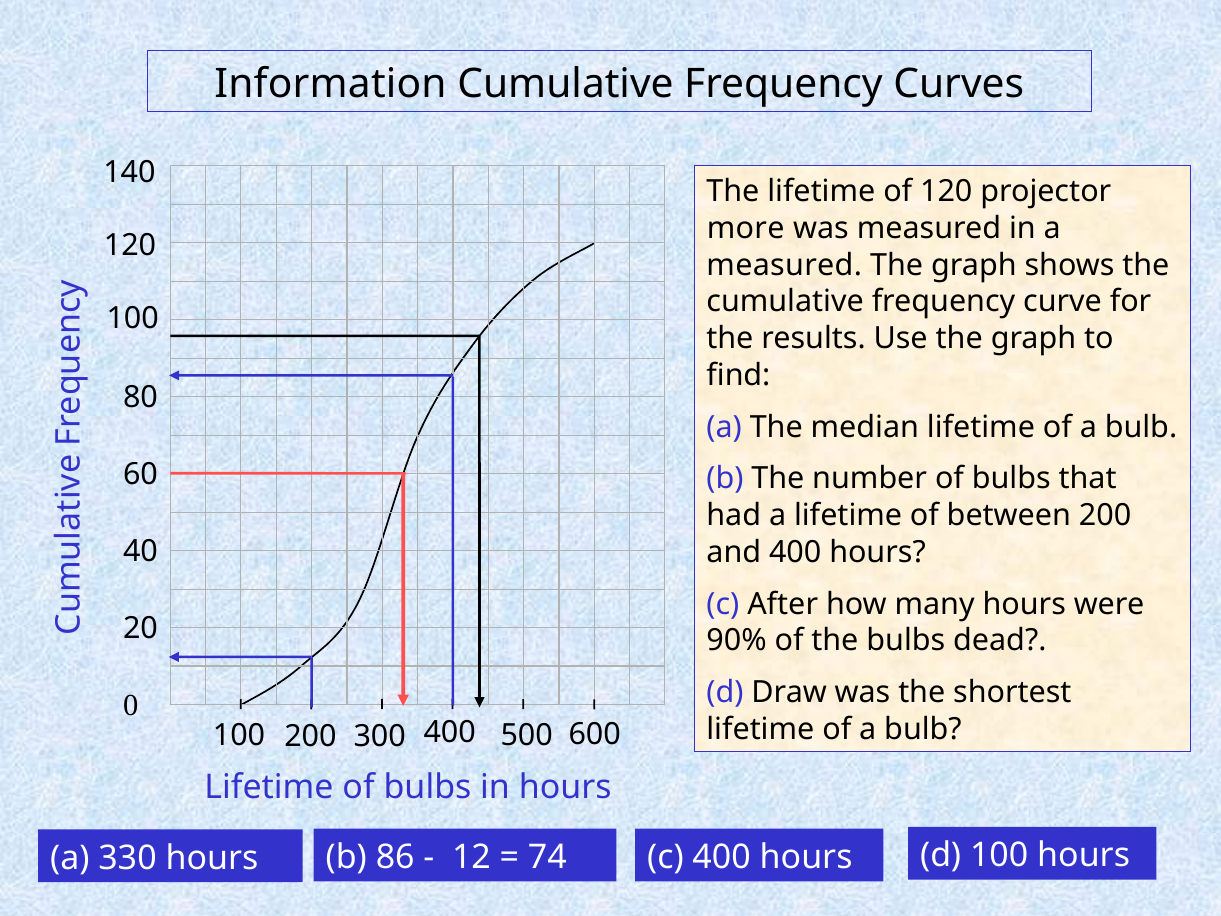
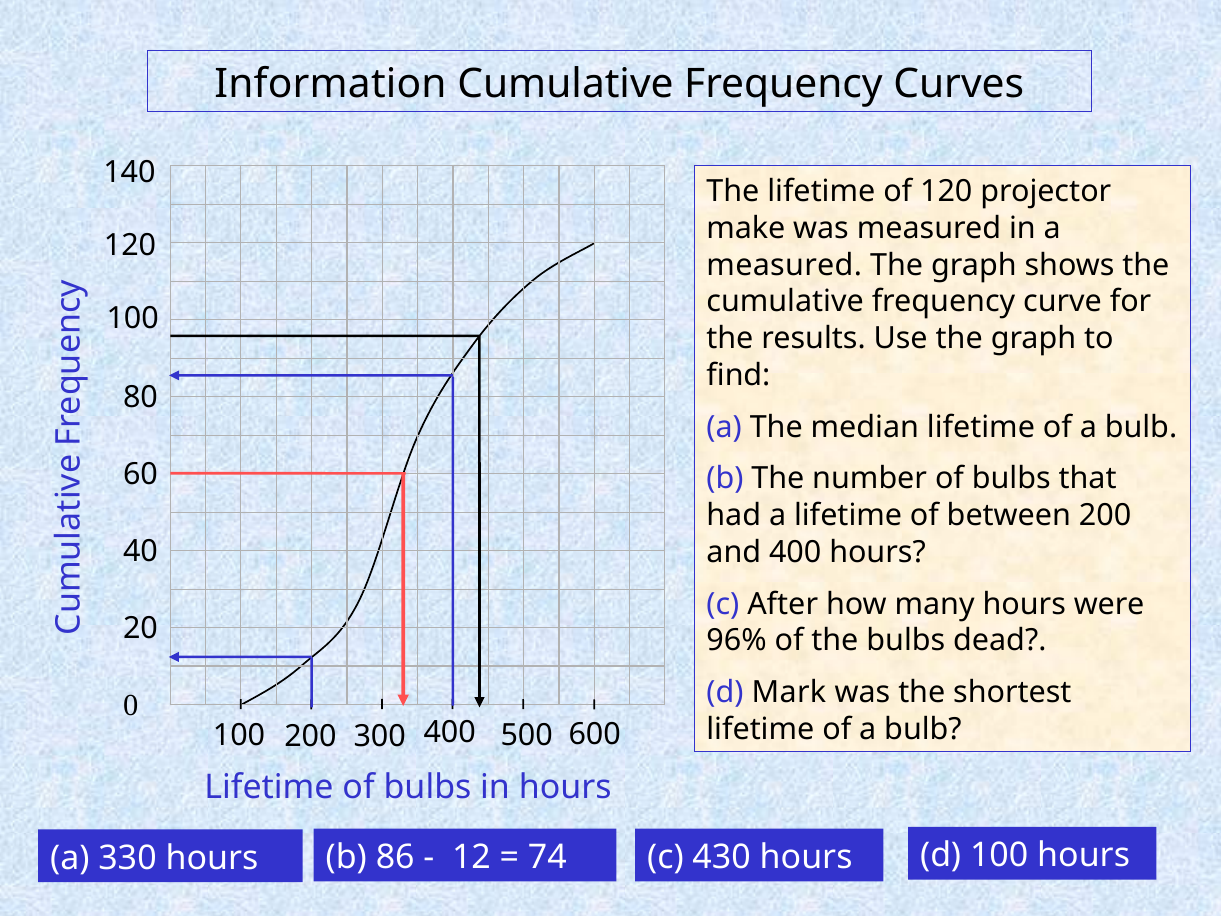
more: more -> make
90%: 90% -> 96%
Draw: Draw -> Mark
c 400: 400 -> 430
